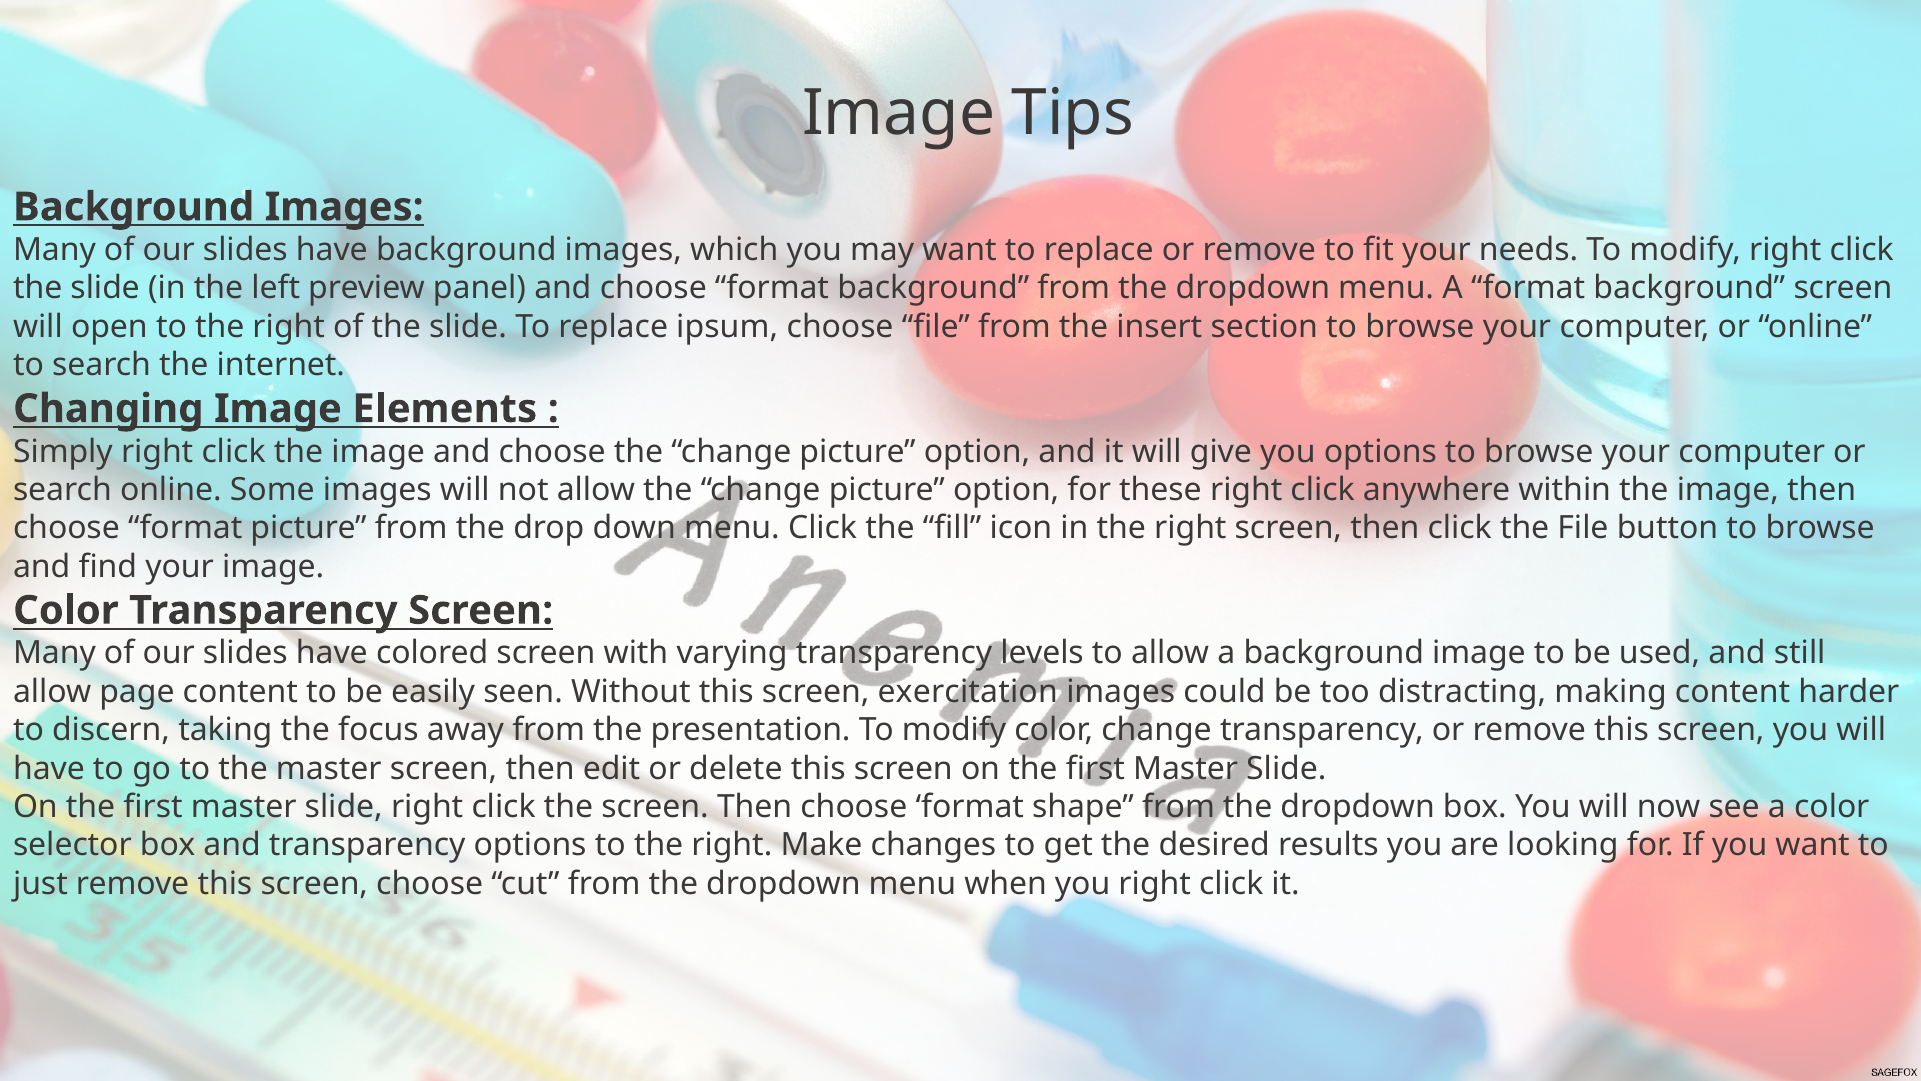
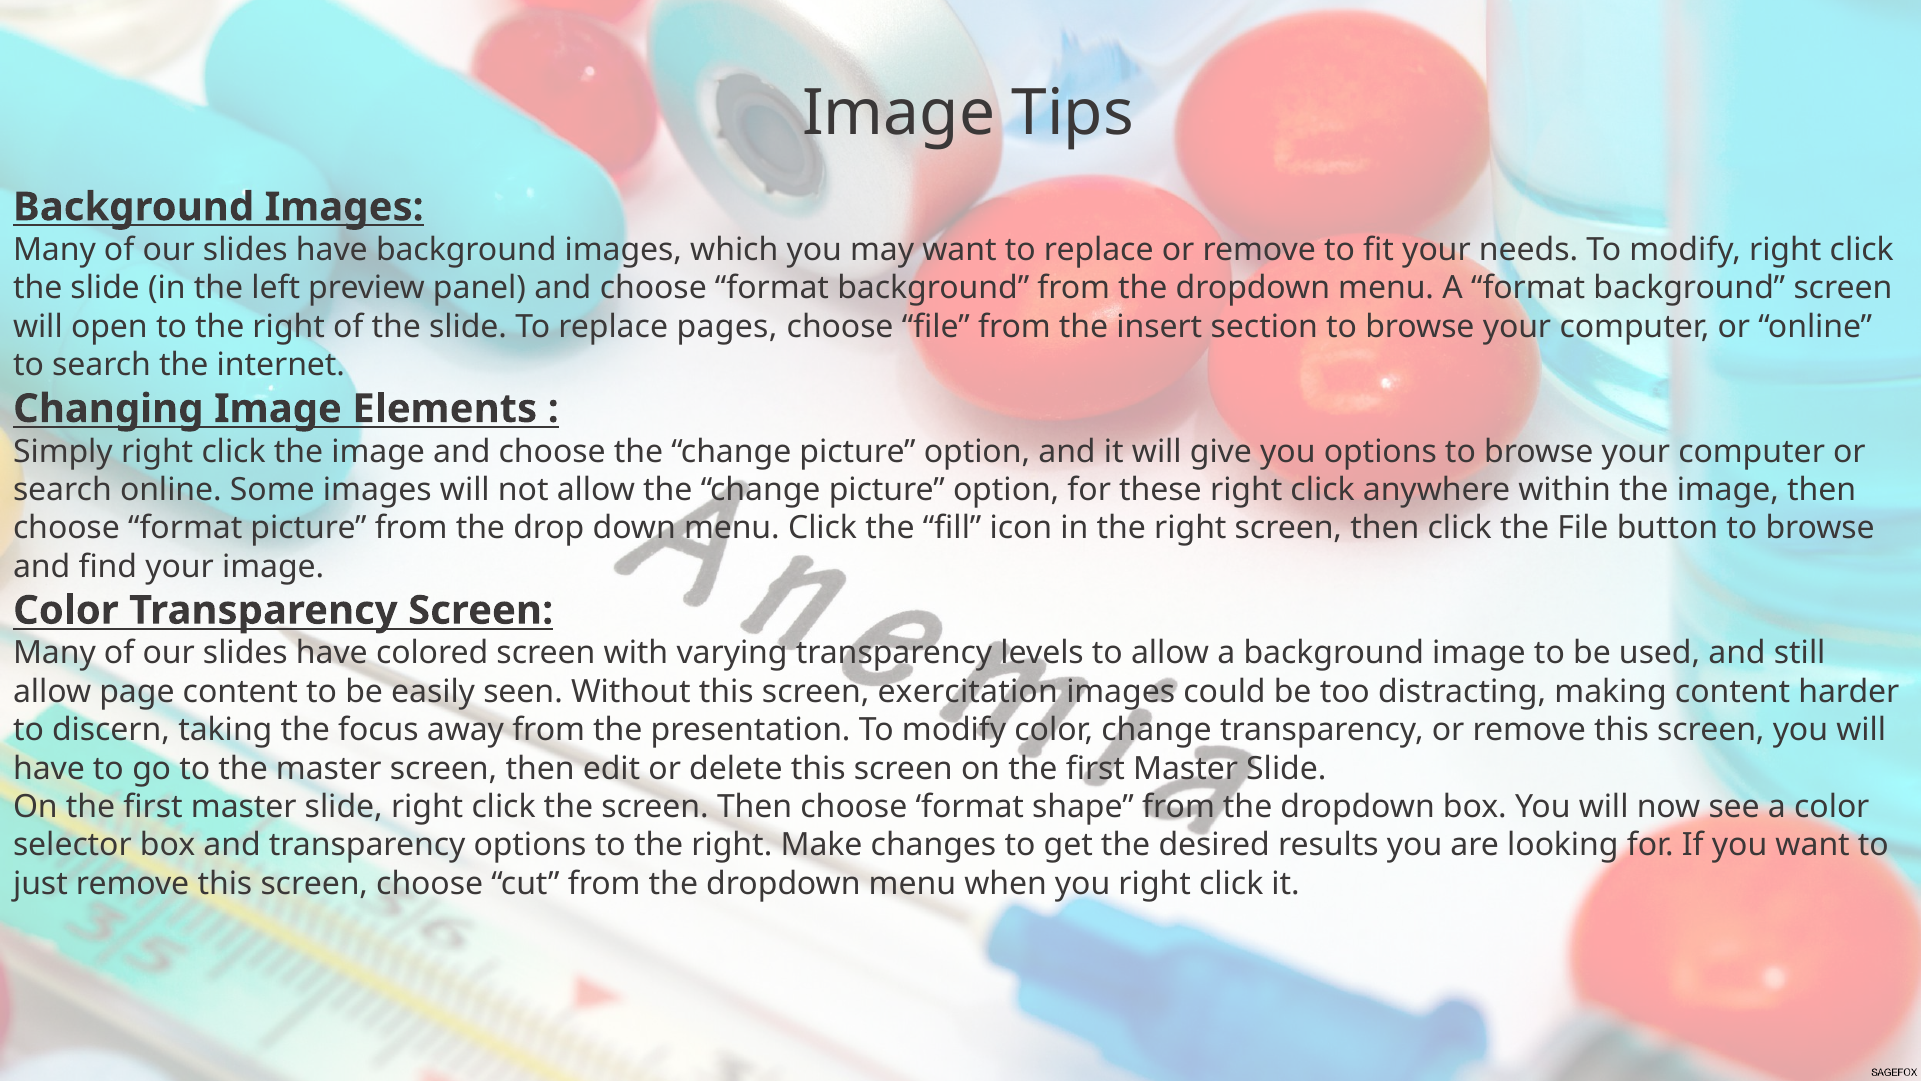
ipsum: ipsum -> pages
